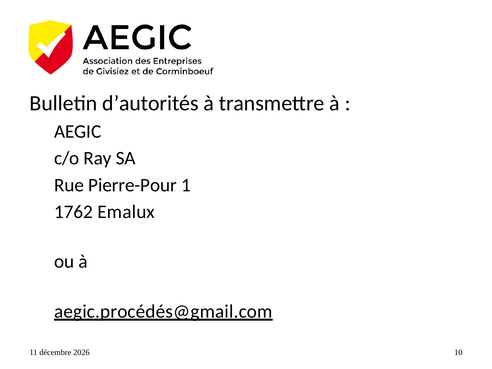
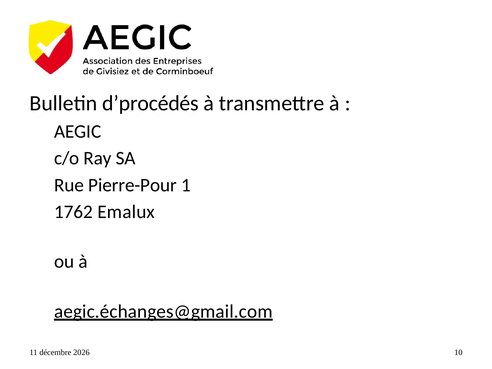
d’autorités: d’autorités -> d’procédés
aegic.procédés@gmail.com: aegic.procédés@gmail.com -> aegic.échanges@gmail.com
